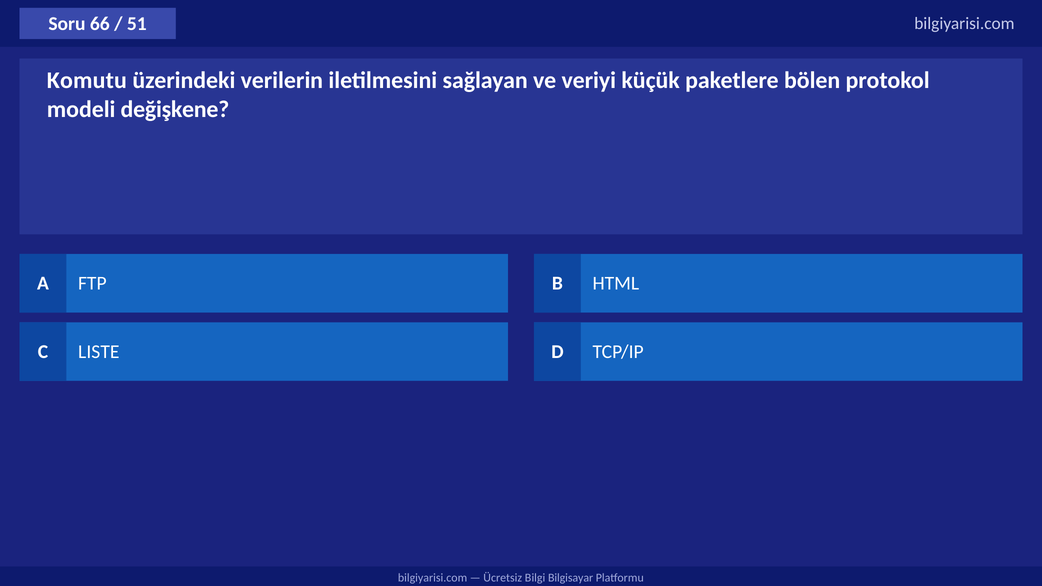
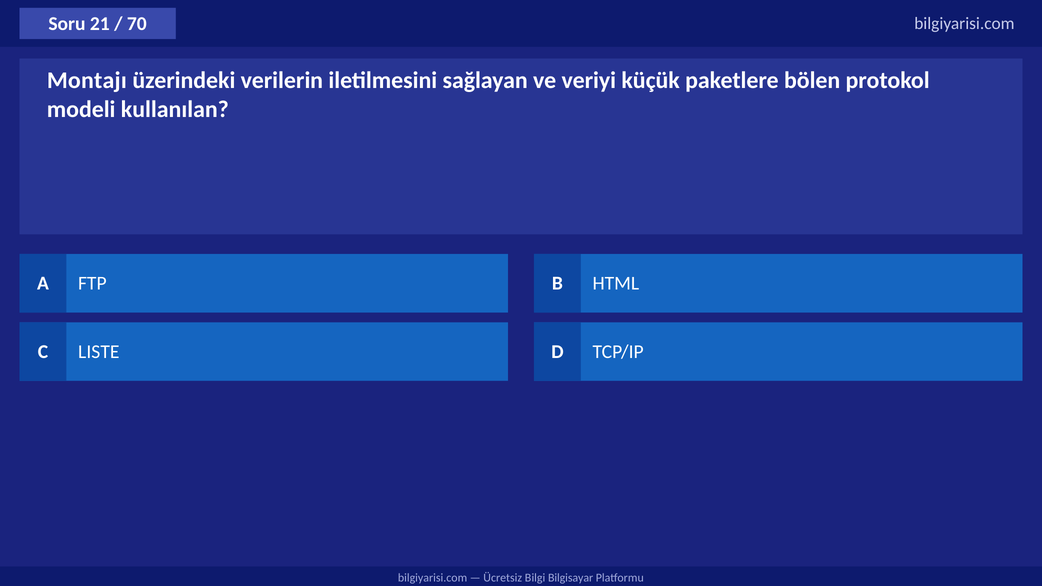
66: 66 -> 21
51: 51 -> 70
Komutu: Komutu -> Montajı
değişkene: değişkene -> kullanılan
